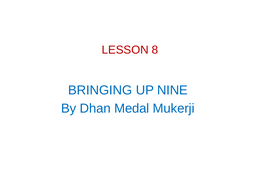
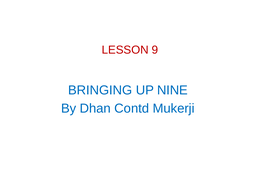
8: 8 -> 9
Medal: Medal -> Contd
